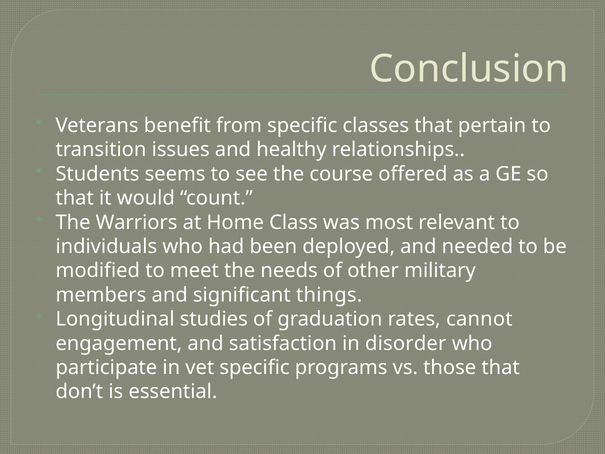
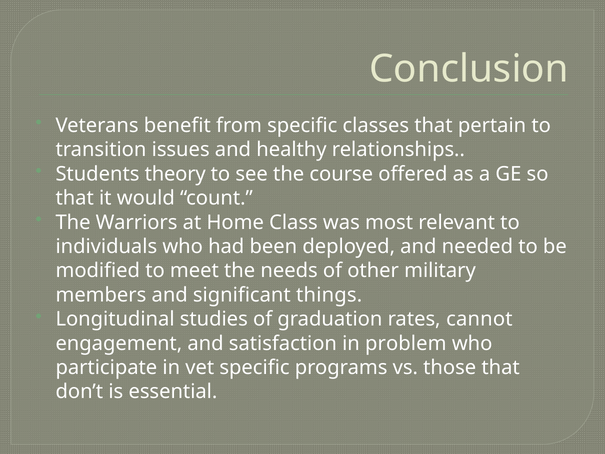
seems: seems -> theory
disorder: disorder -> problem
